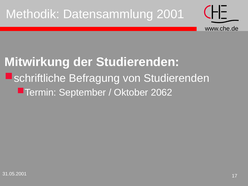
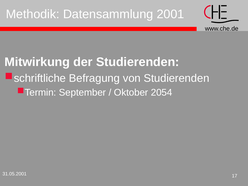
2062: 2062 -> 2054
